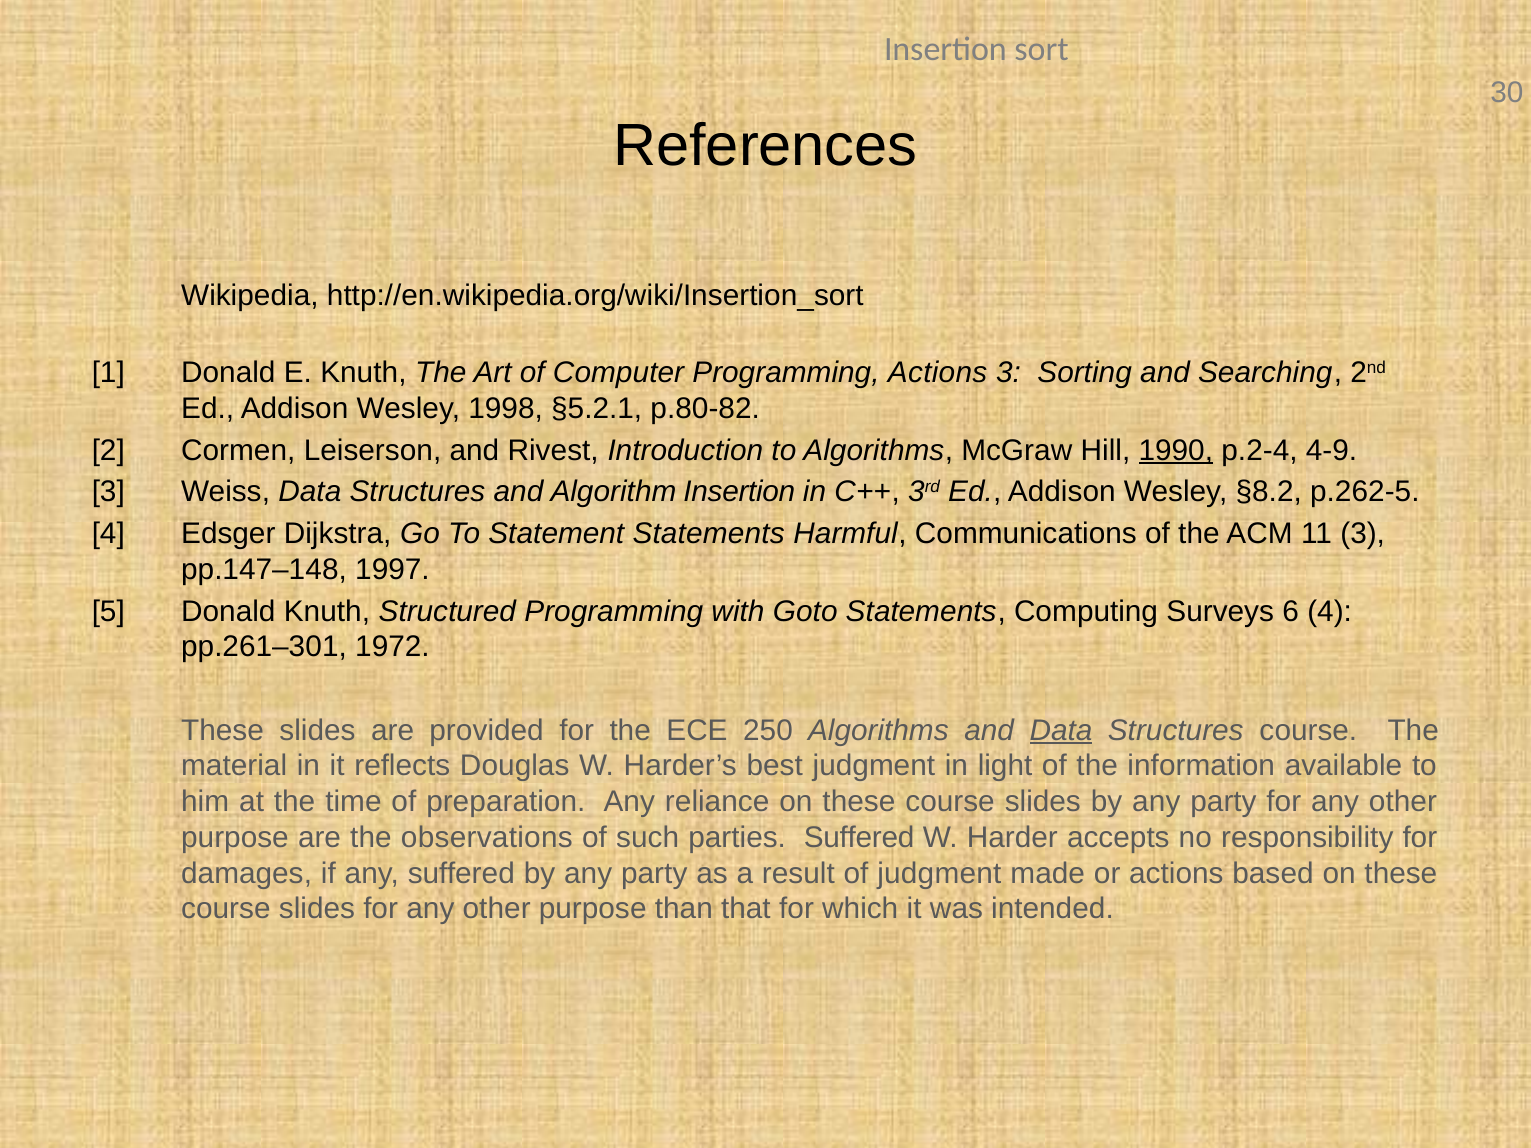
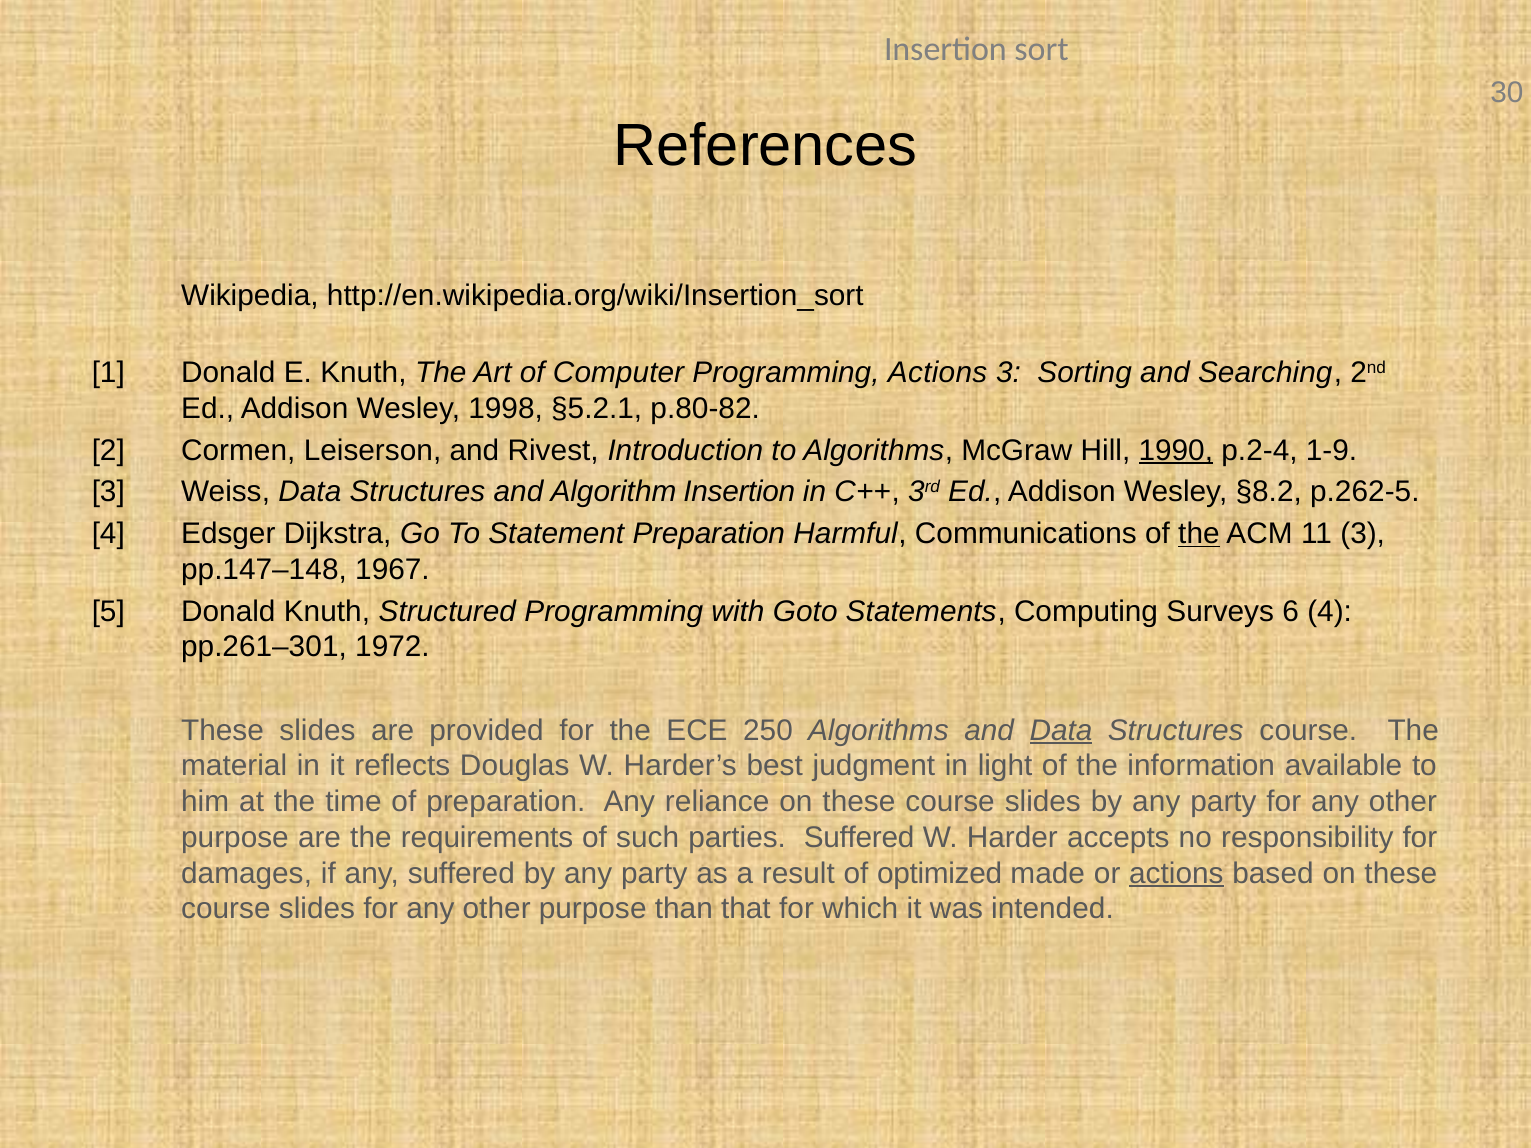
4-9: 4-9 -> 1-9
Statement Statements: Statements -> Preparation
the at (1199, 534) underline: none -> present
1997: 1997 -> 1967
observations: observations -> requirements
of judgment: judgment -> optimized
actions at (1176, 873) underline: none -> present
